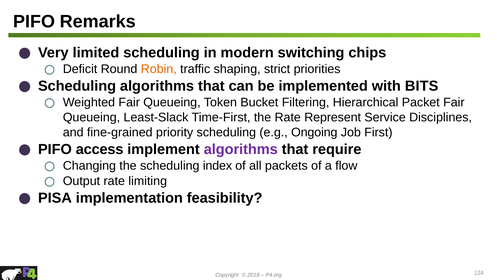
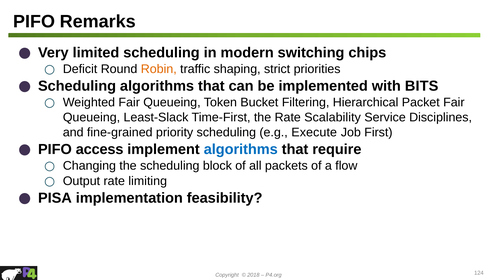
Represent: Represent -> Scalability
Ongoing: Ongoing -> Execute
algorithms at (241, 149) colour: purple -> blue
index: index -> block
